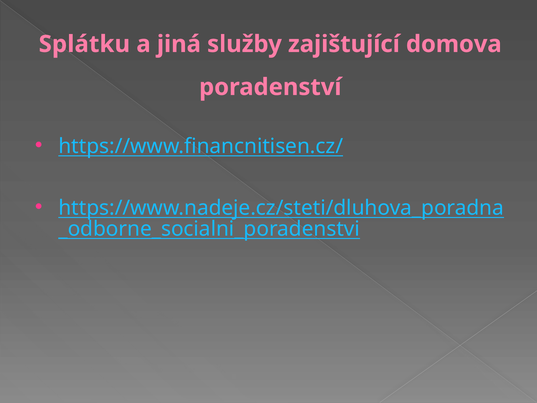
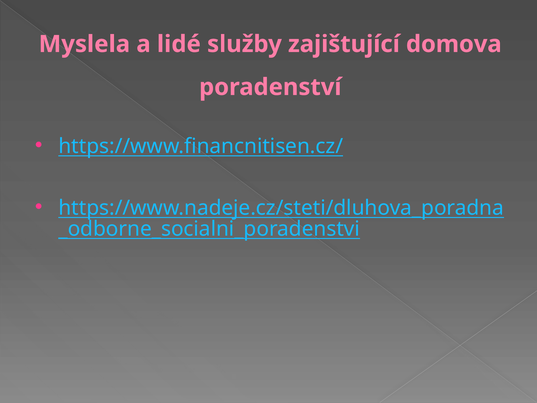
Splátku: Splátku -> Myslela
jiná: jiná -> lidé
